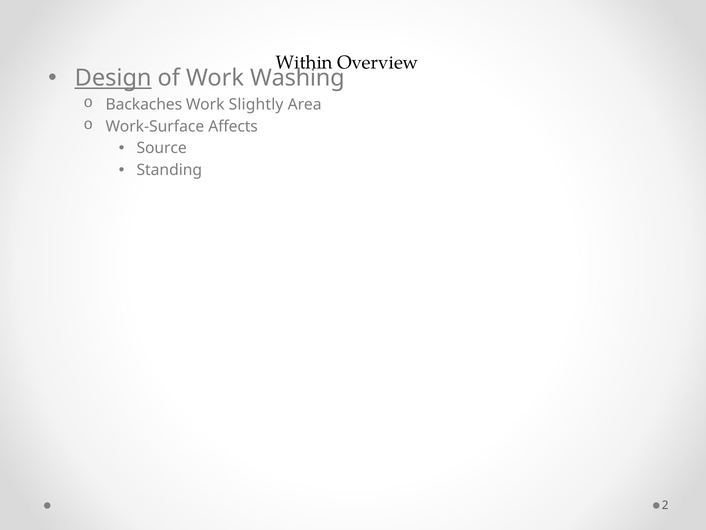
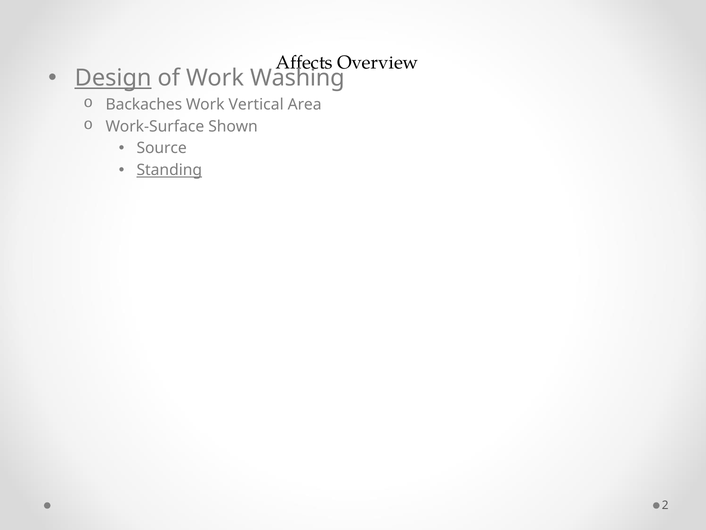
Within: Within -> Affects
Slightly: Slightly -> Vertical
Affects: Affects -> Shown
Standing underline: none -> present
